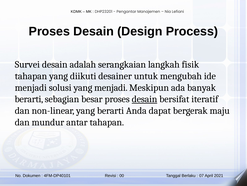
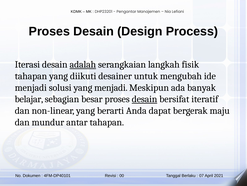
Survei: Survei -> Iterasi
adalah underline: none -> present
berarti at (29, 99): berarti -> belajar
